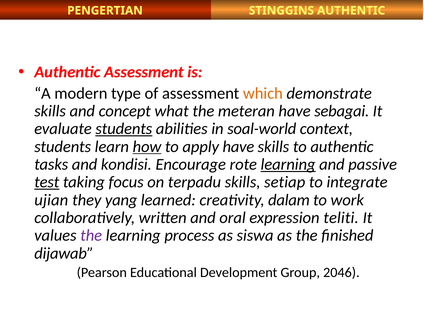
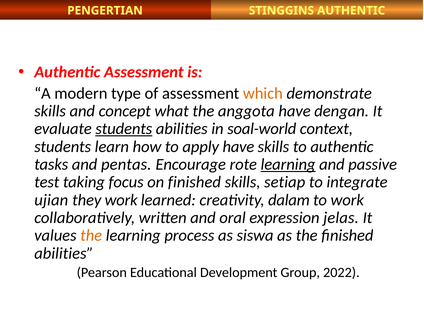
meteran: meteran -> anggota
sebagai: sebagai -> dengan
how underline: present -> none
kondisi: kondisi -> pentas
test underline: present -> none
on terpadu: terpadu -> finished
they yang: yang -> work
teliti: teliti -> jelas
the at (91, 235) colour: purple -> orange
dijawab at (64, 253): dijawab -> abilities
2046: 2046 -> 2022
